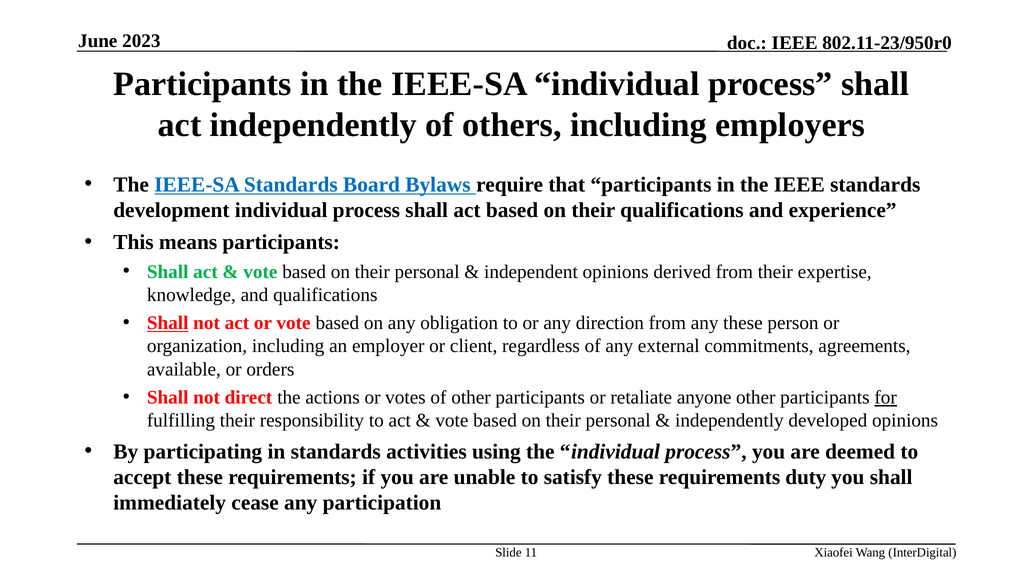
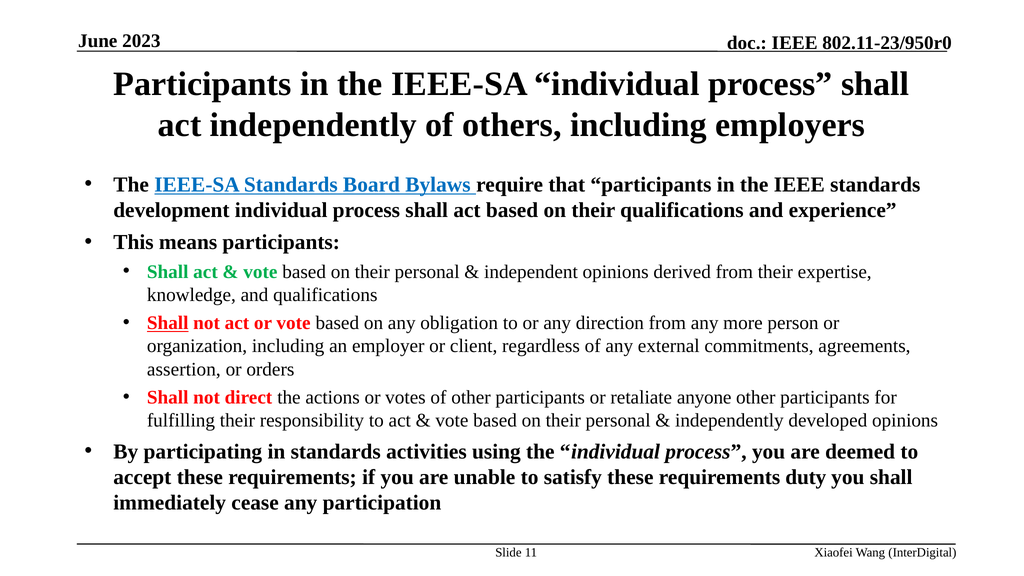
any these: these -> more
available: available -> assertion
for underline: present -> none
